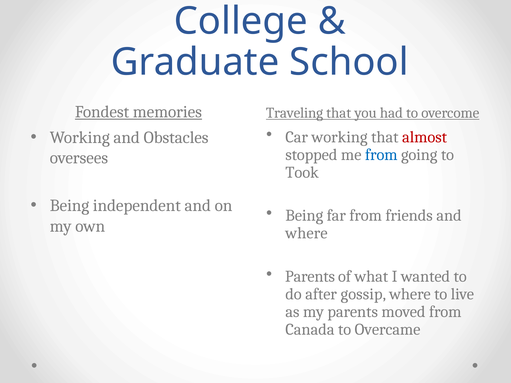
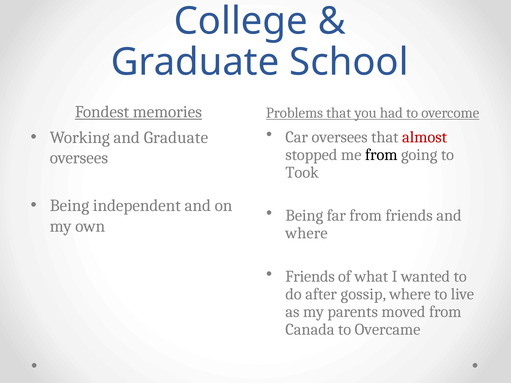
Traveling: Traveling -> Problems
Car working: working -> oversees
and Obstacles: Obstacles -> Graduate
from at (381, 155) colour: blue -> black
Parents at (310, 277): Parents -> Friends
